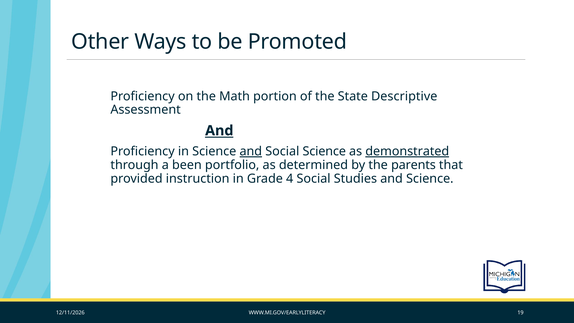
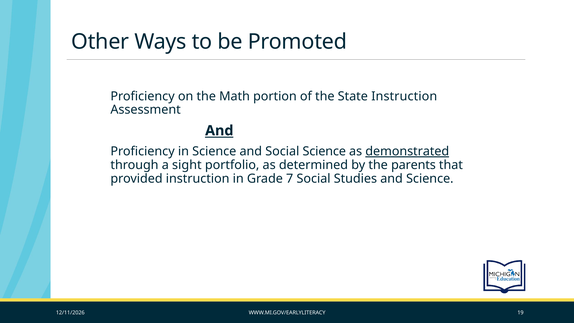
State Descriptive: Descriptive -> Instruction
and at (251, 151) underline: present -> none
been: been -> sight
4: 4 -> 7
